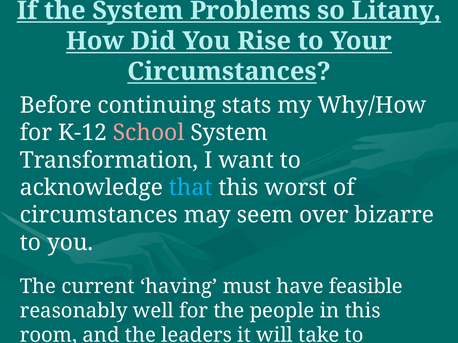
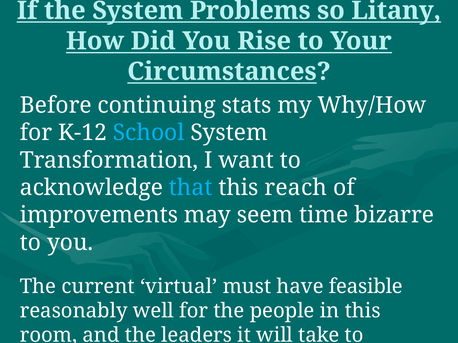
School at (149, 133) colour: pink -> light blue
worst: worst -> reach
circumstances at (99, 215): circumstances -> improvements
over: over -> time
having: having -> virtual
